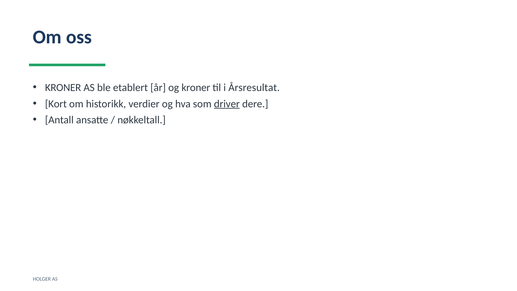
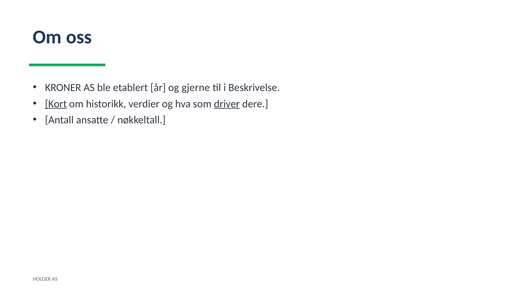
og kroner: kroner -> gjerne
Årsresultat: Årsresultat -> Beskrivelse
Kort underline: none -> present
